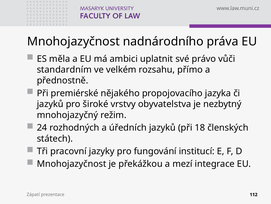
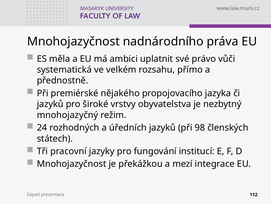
standardním: standardním -> systematická
18: 18 -> 98
